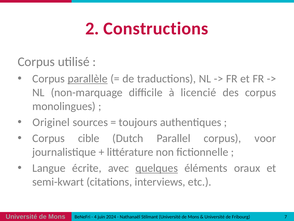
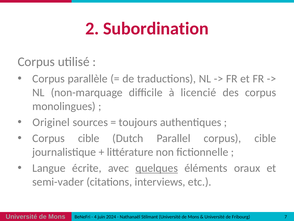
Constructions: Constructions -> Subordination
parallèle underline: present -> none
Parallel corpus voor: voor -> cible
semi-kwart: semi-kwart -> semi-vader
